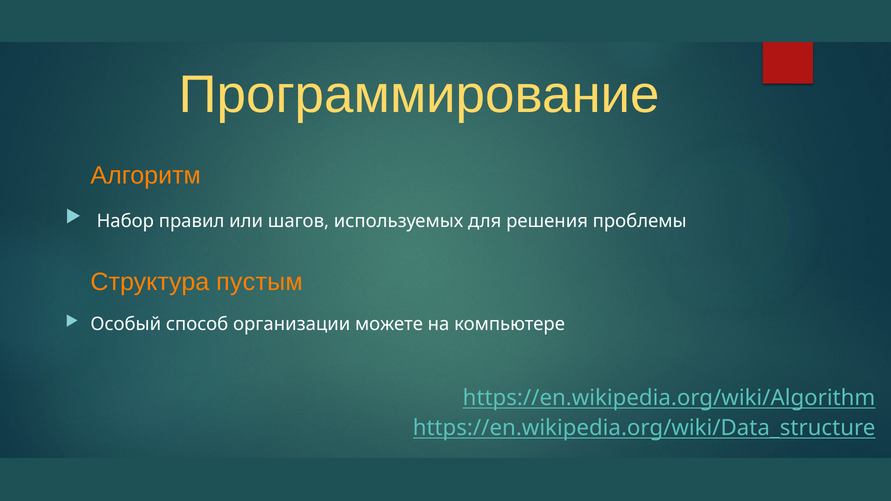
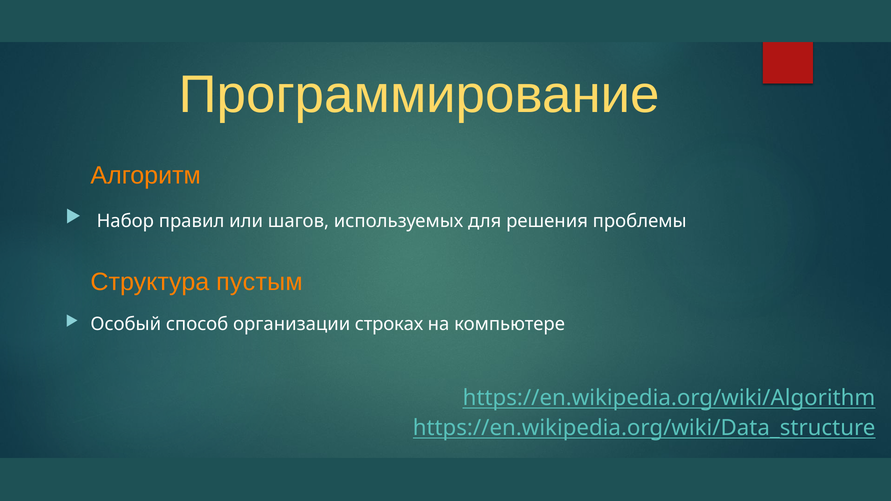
можете: можете -> строках
